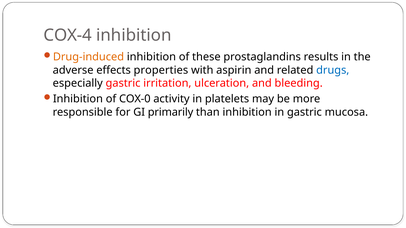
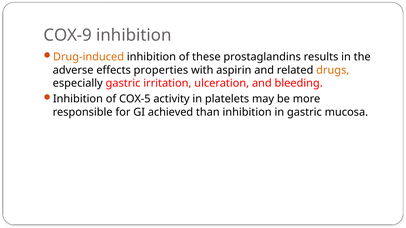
COX-4: COX-4 -> COX-9
drugs colour: blue -> orange
COX-0: COX-0 -> COX-5
primarily: primarily -> achieved
